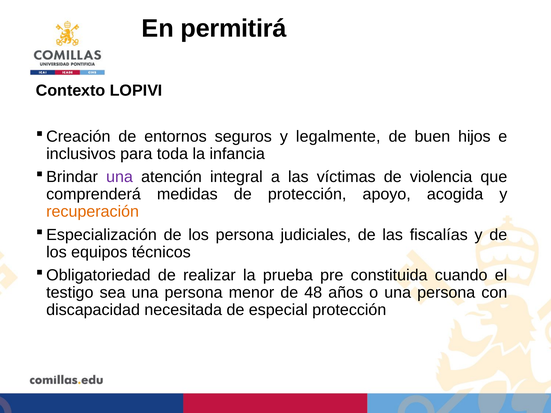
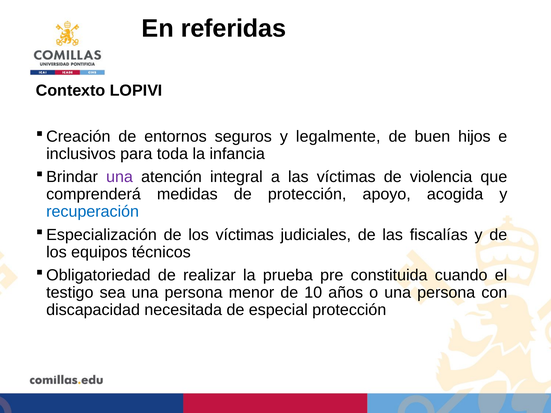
permitirá: permitirá -> referidas
recuperación colour: orange -> blue
los persona: persona -> víctimas
48: 48 -> 10
